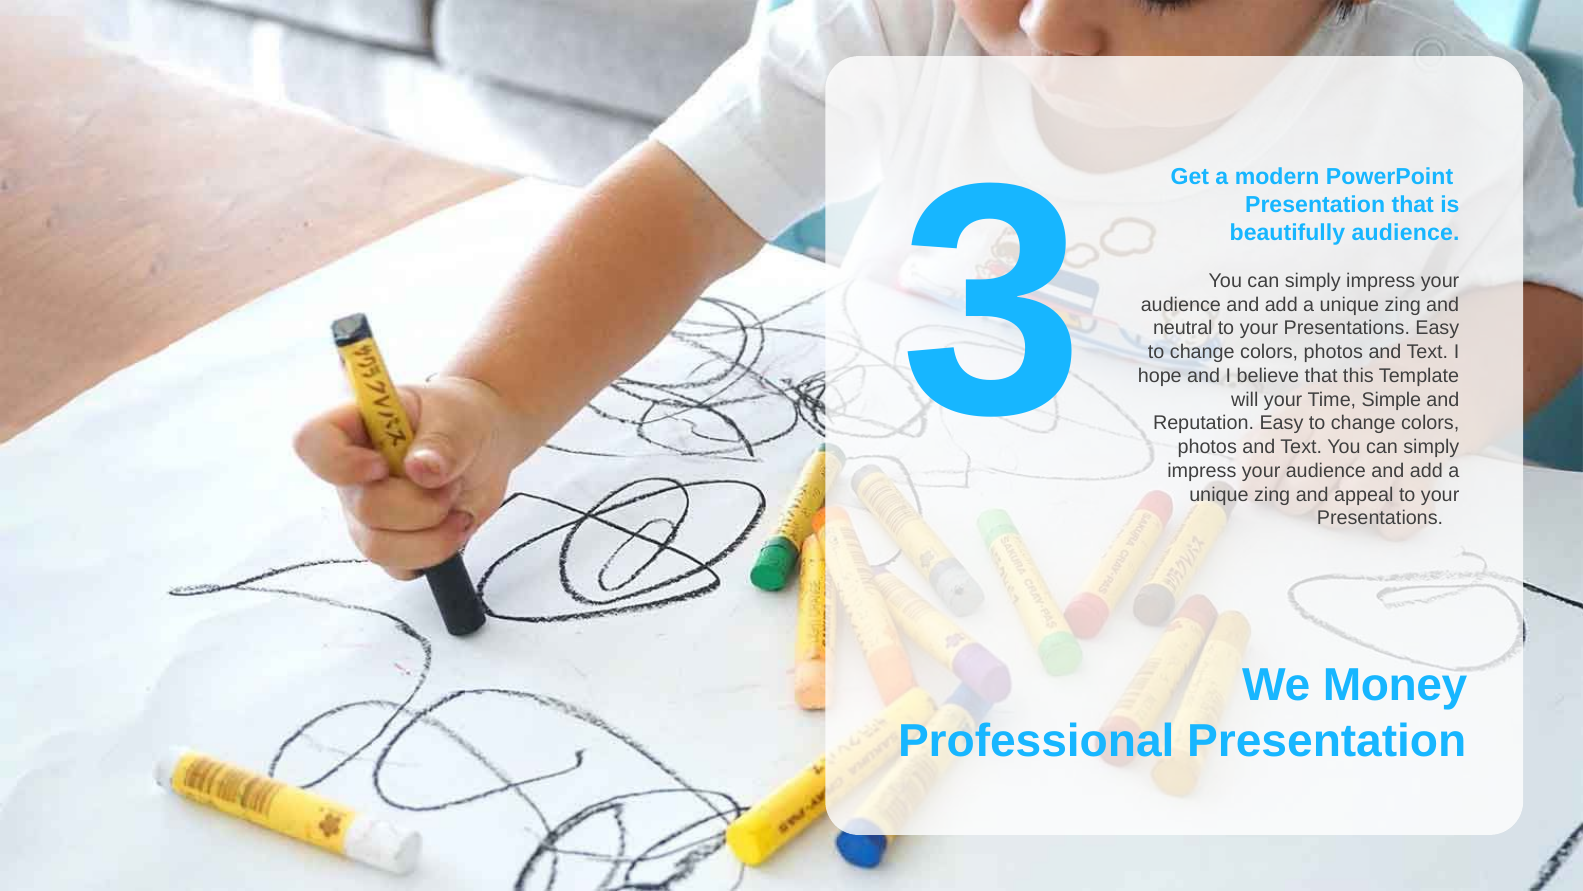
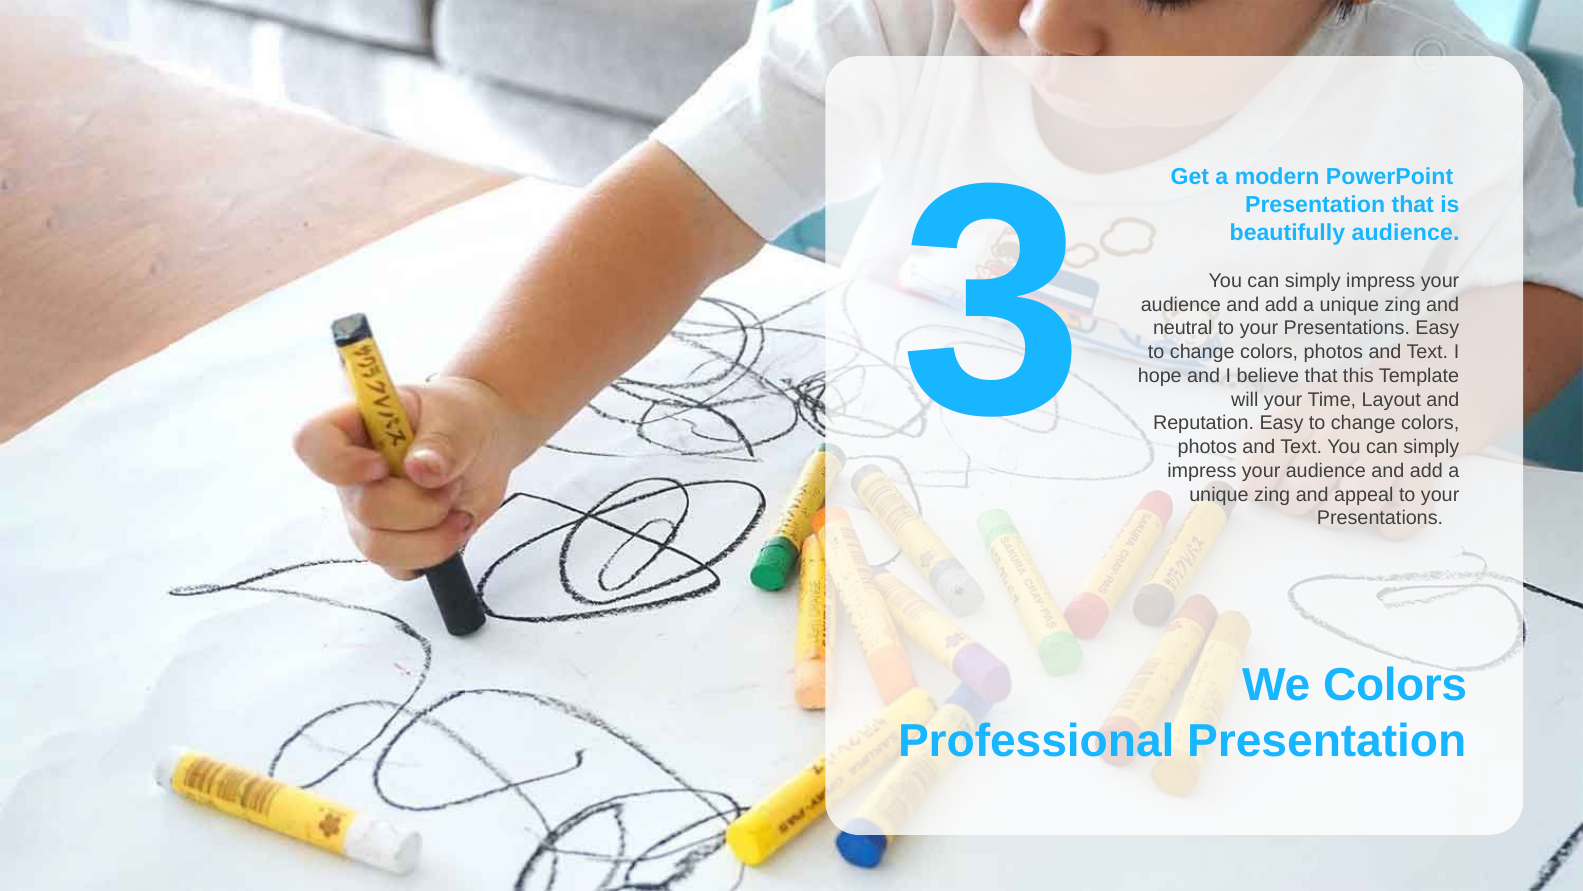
Simple: Simple -> Layout
We Money: Money -> Colors
